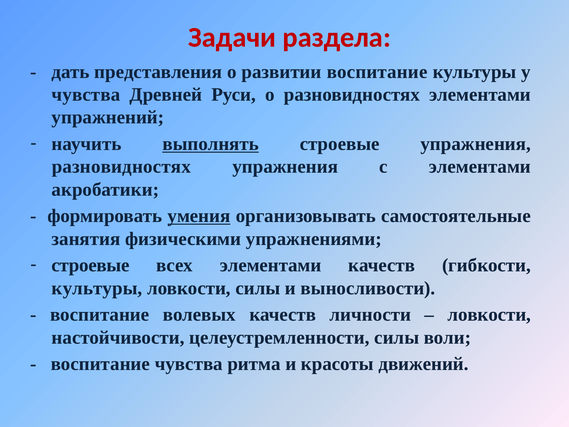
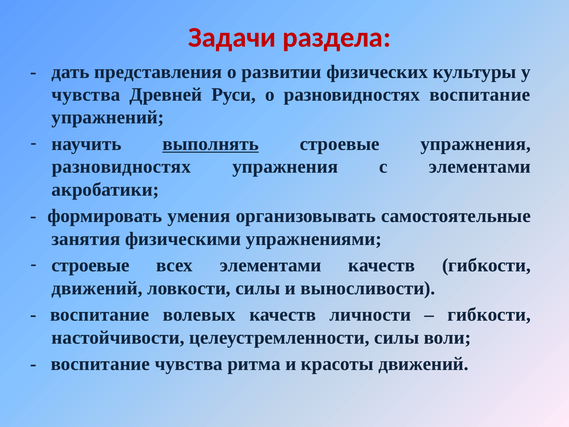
развитии воспитание: воспитание -> физических
разновидностях элементами: элементами -> воспитание
умения underline: present -> none
культуры at (97, 288): культуры -> движений
ловкости at (489, 315): ловкости -> гибкости
